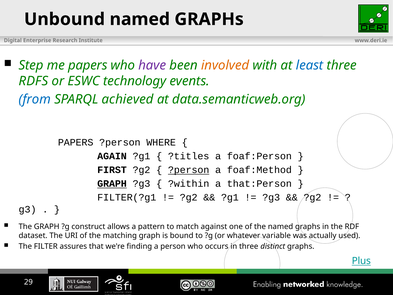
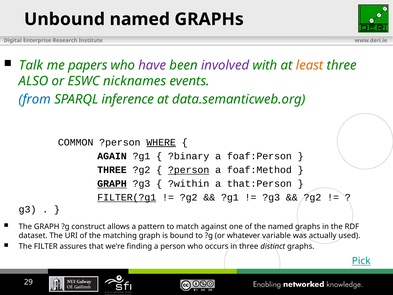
Step: Step -> Talk
involved colour: orange -> purple
least colour: blue -> orange
RDFS: RDFS -> ALSO
technology: technology -> nicknames
achieved: achieved -> inference
PAPERS at (76, 142): PAPERS -> COMMON
WHERE underline: none -> present
?titles: ?titles -> ?binary
FIRST at (112, 170): FIRST -> THREE
FILTER(?g1 underline: none -> present
Plus: Plus -> Pick
